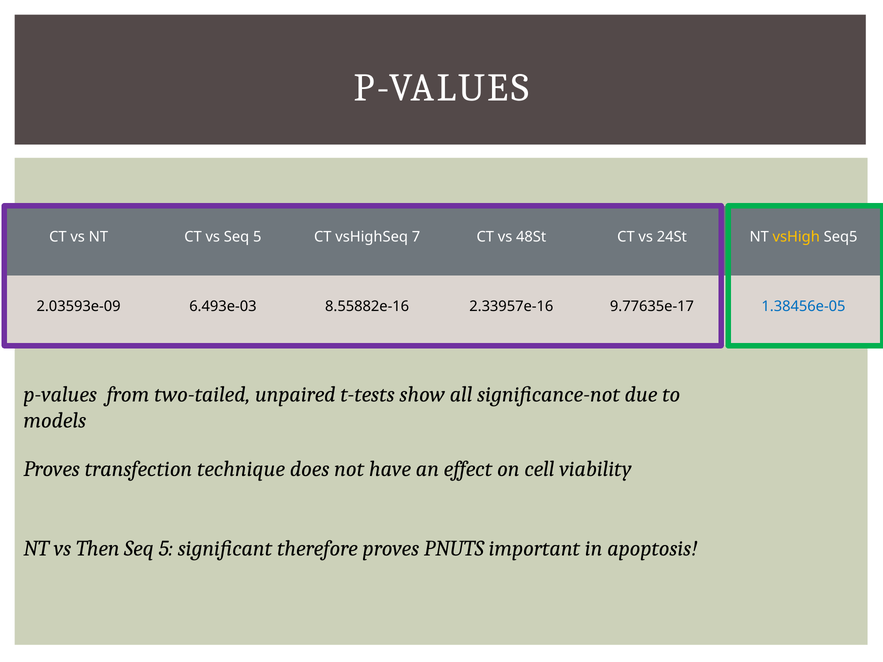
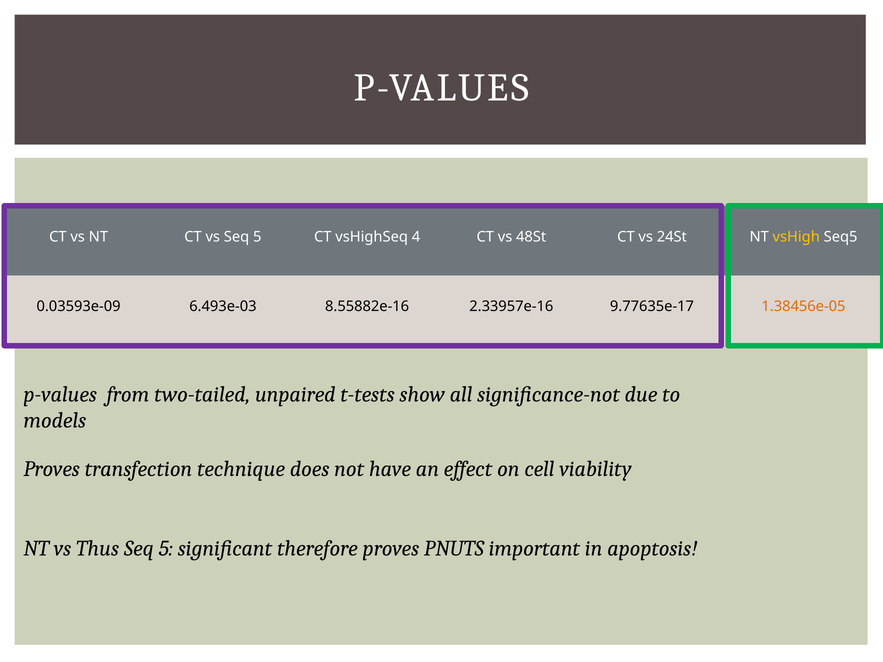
7: 7 -> 4
2.03593e-09: 2.03593e-09 -> 0.03593e-09
1.38456e-05 colour: blue -> orange
Then: Then -> Thus
